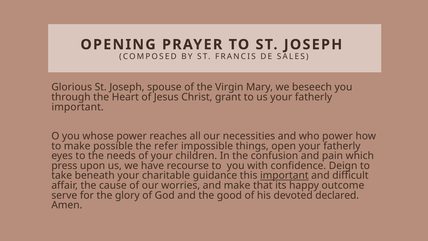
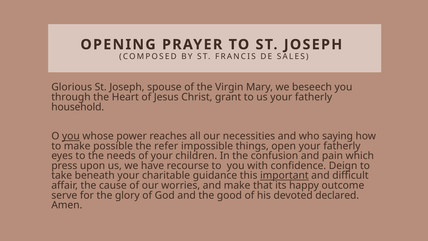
important at (78, 107): important -> household
you at (71, 136) underline: none -> present
who power: power -> saying
